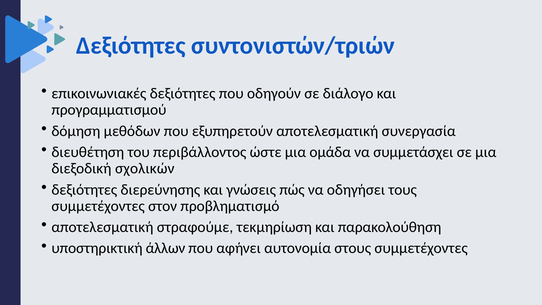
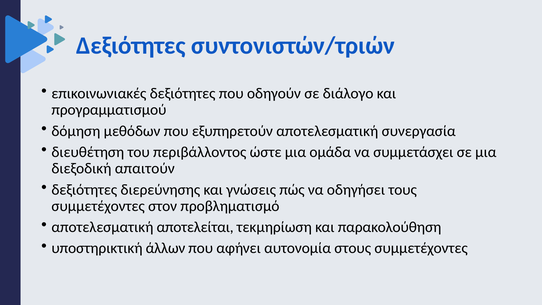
σχολικών: σχολικών -> απαιτούν
στραφούμε: στραφούμε -> αποτελείται
